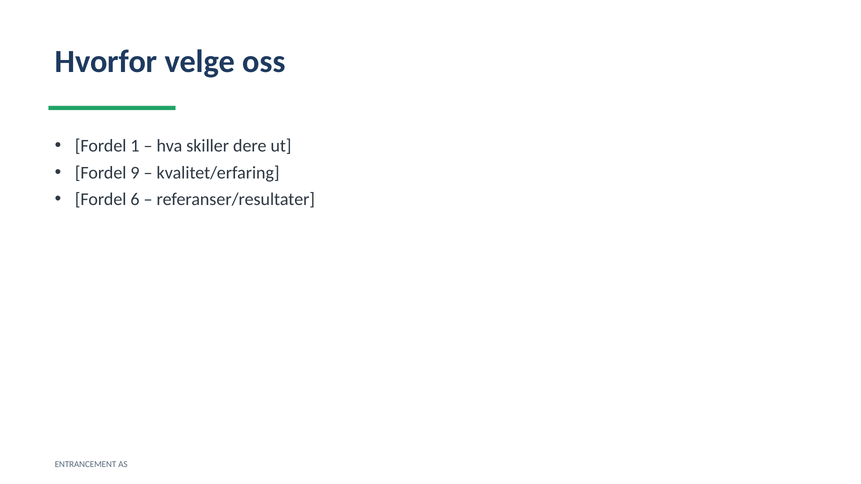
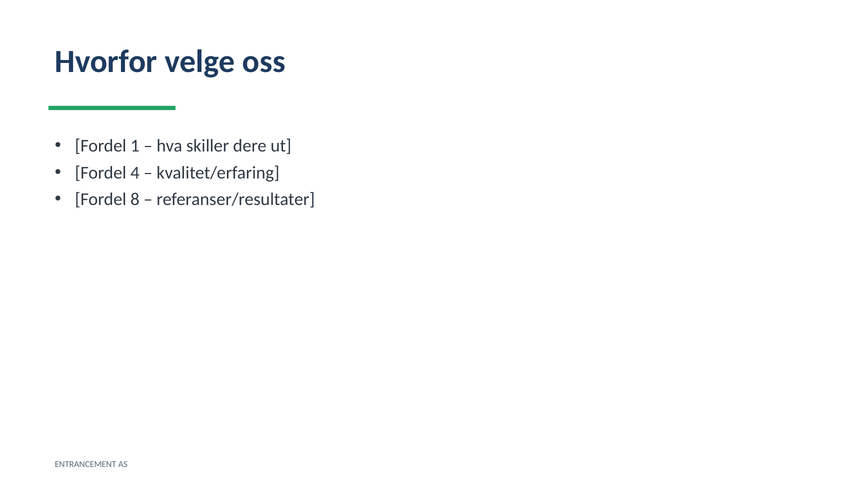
9: 9 -> 4
6: 6 -> 8
